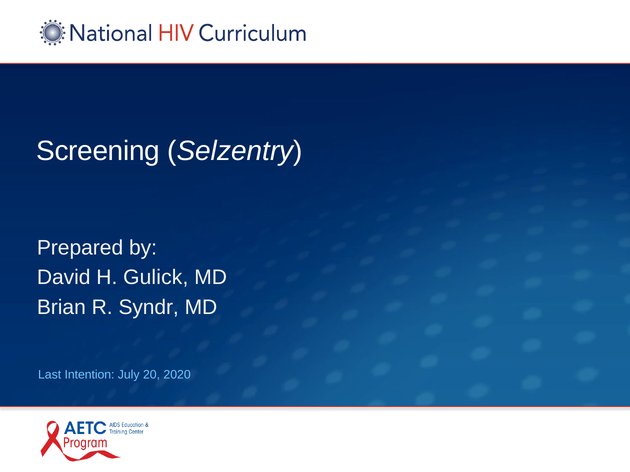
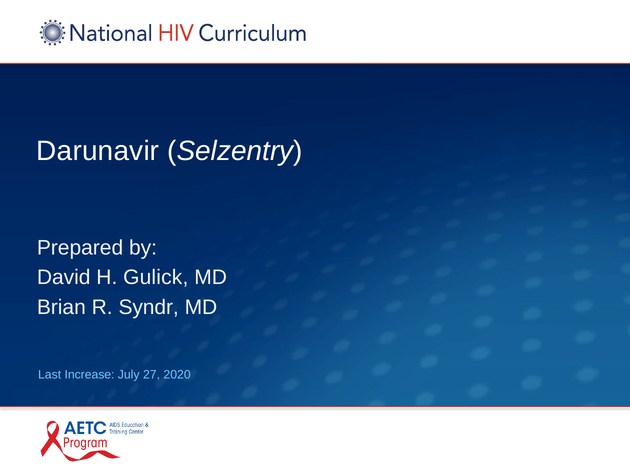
Screening: Screening -> Darunavir
Intention: Intention -> Increase
20: 20 -> 27
